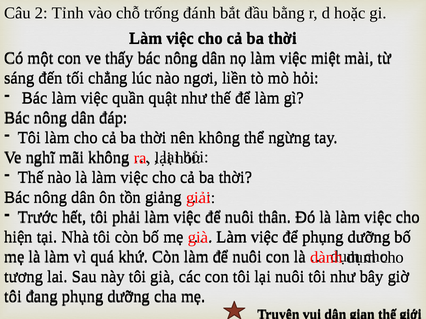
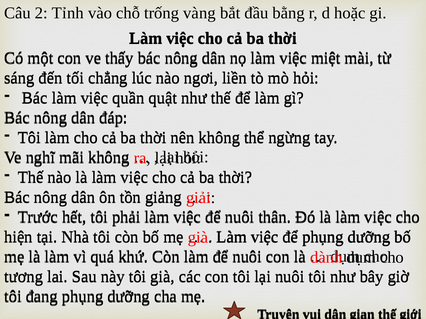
đánh: đánh -> vàng
